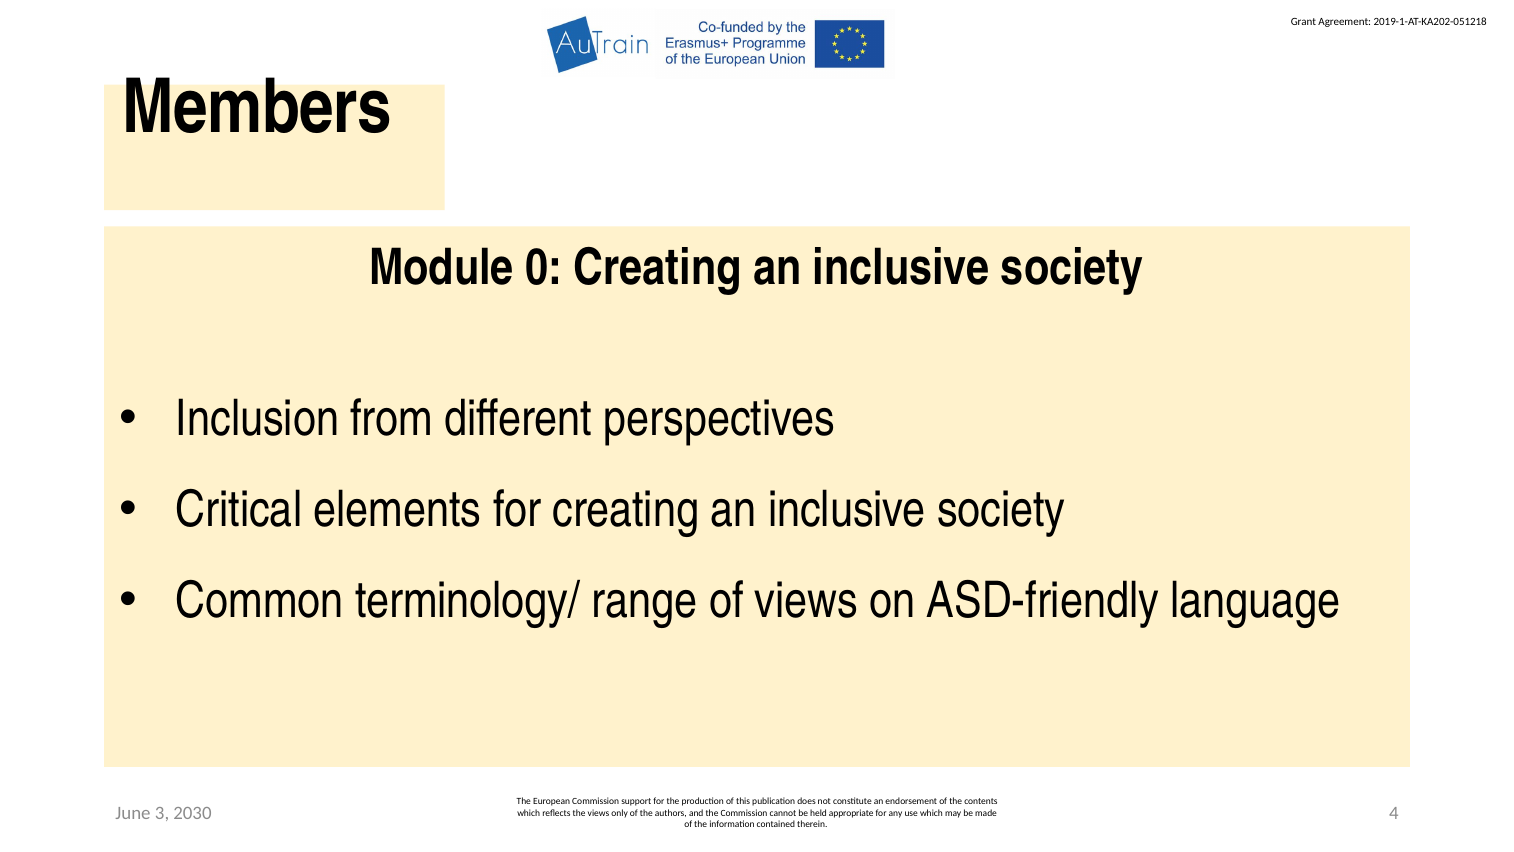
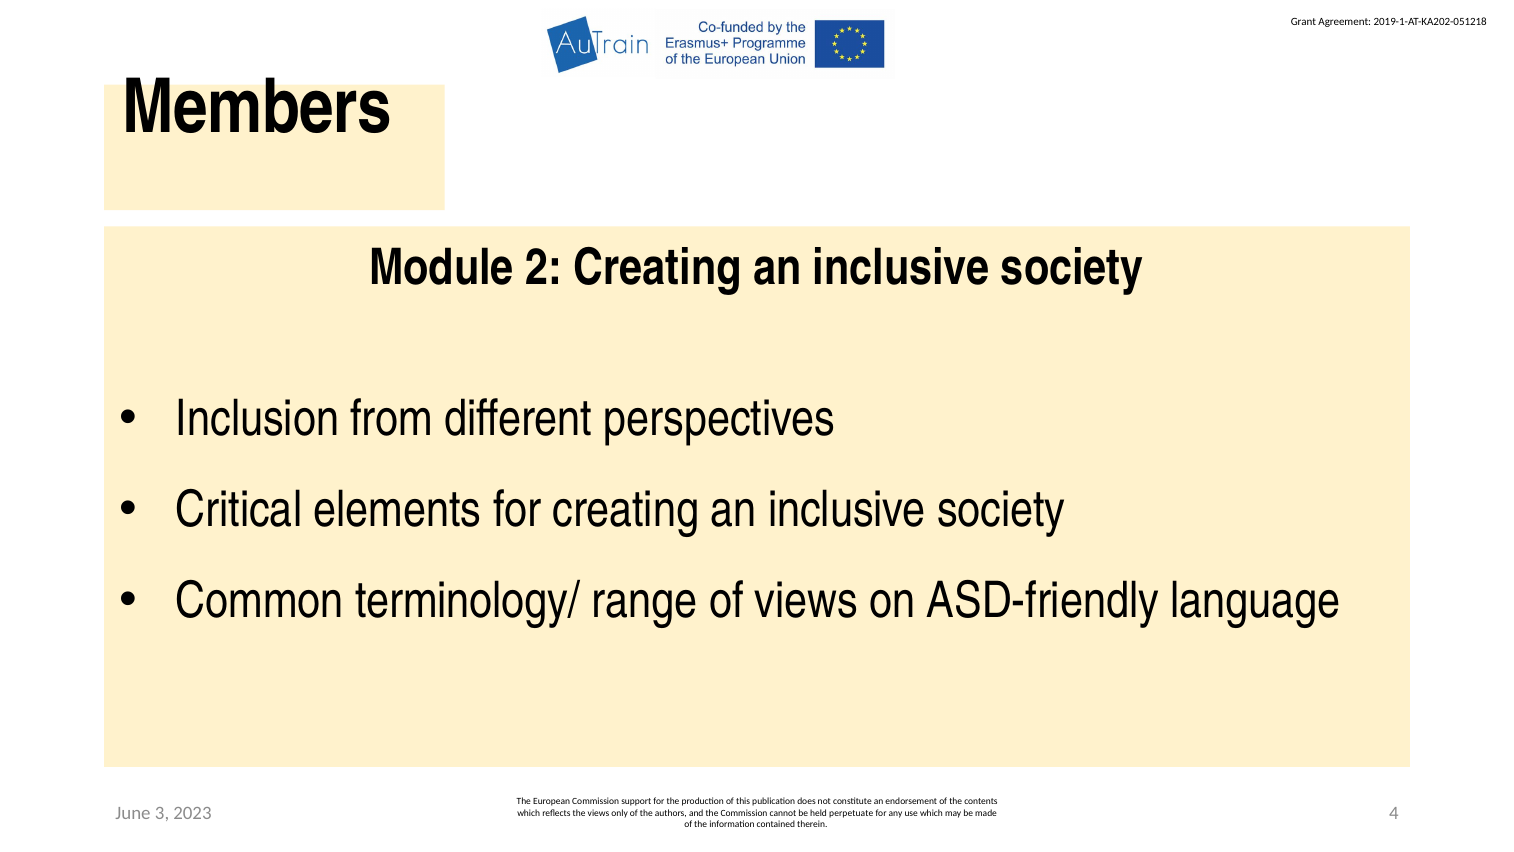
0: 0 -> 2
2030: 2030 -> 2023
appropriate: appropriate -> perpetuate
